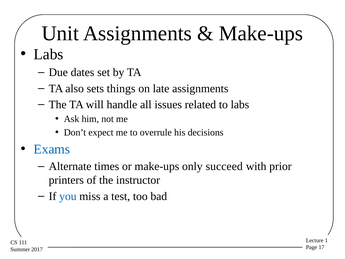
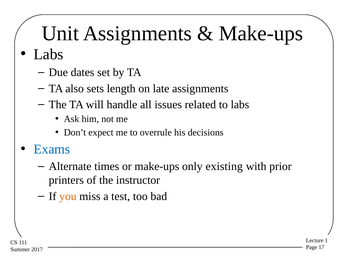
things: things -> length
succeed: succeed -> existing
you colour: blue -> orange
